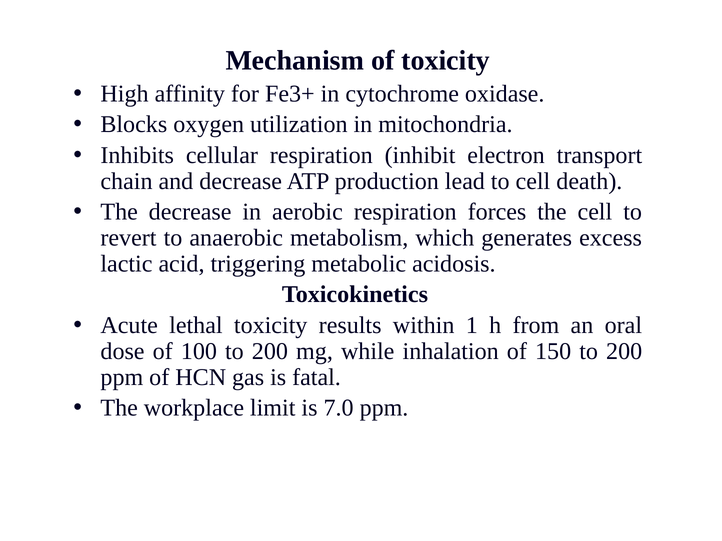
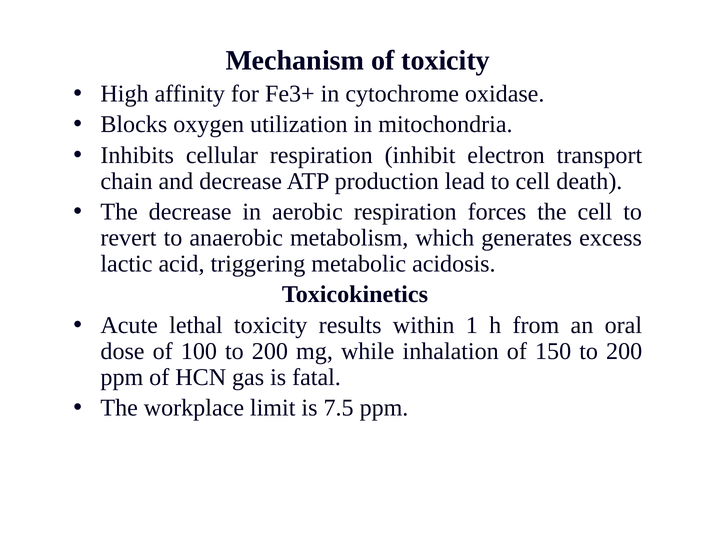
7.0: 7.0 -> 7.5
